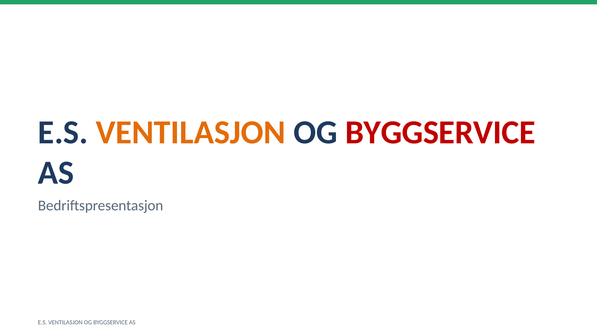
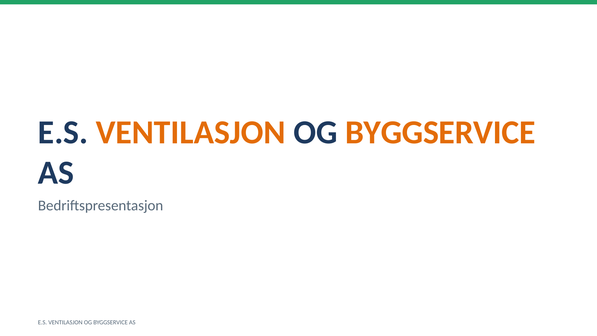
BYGGSERVICE at (440, 132) colour: red -> orange
